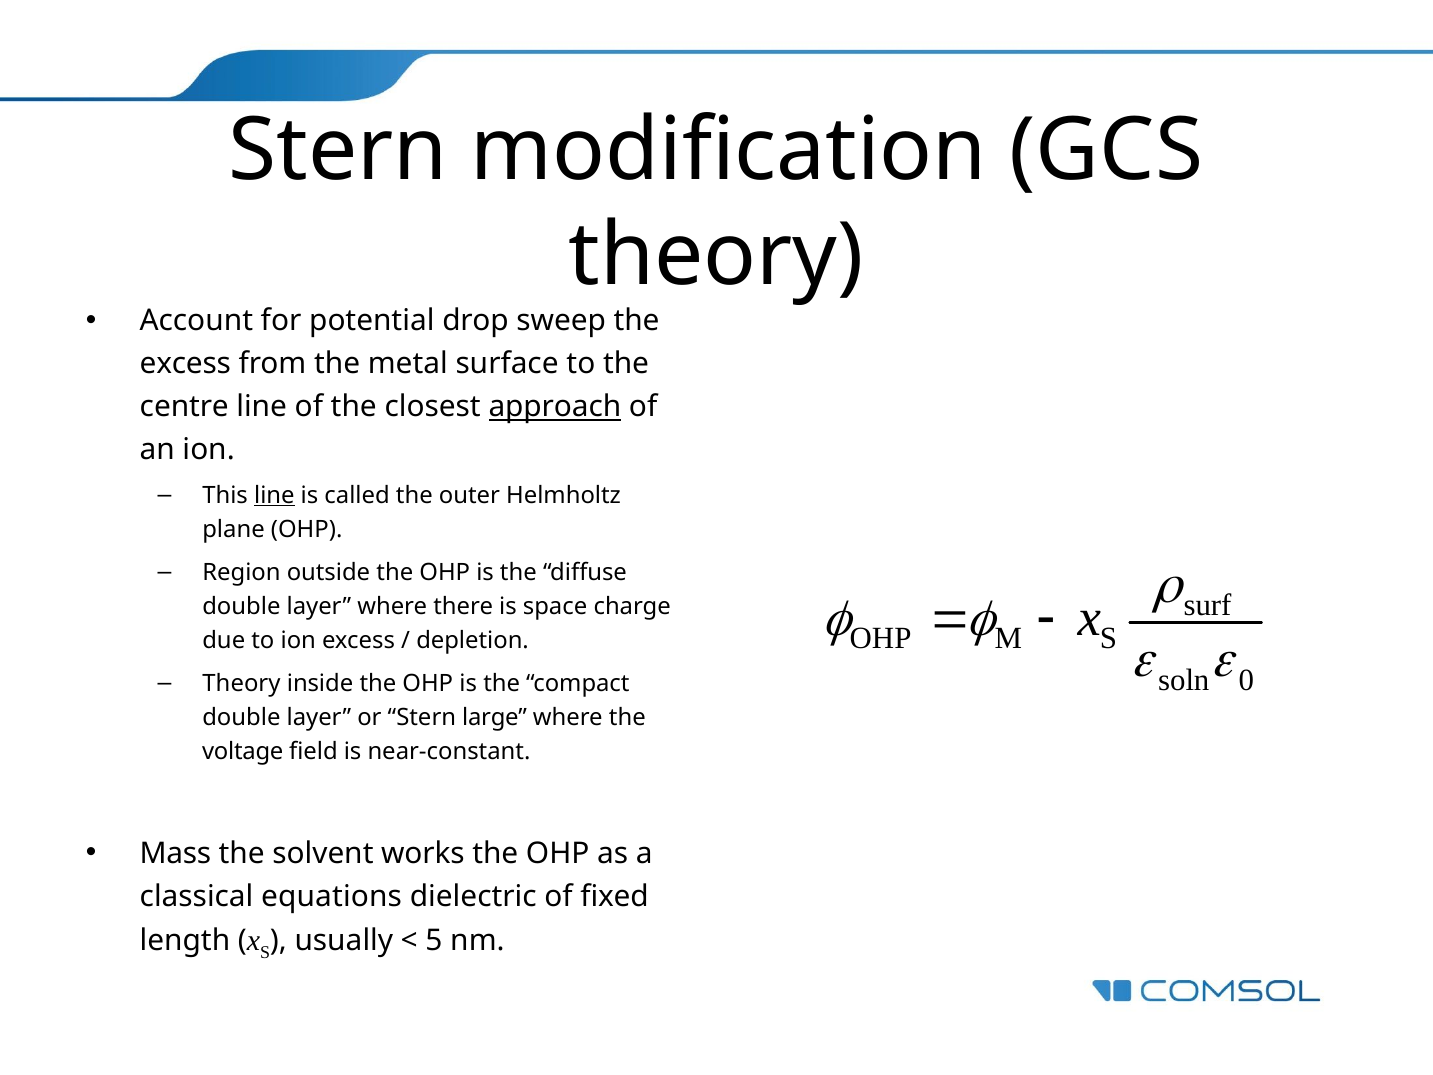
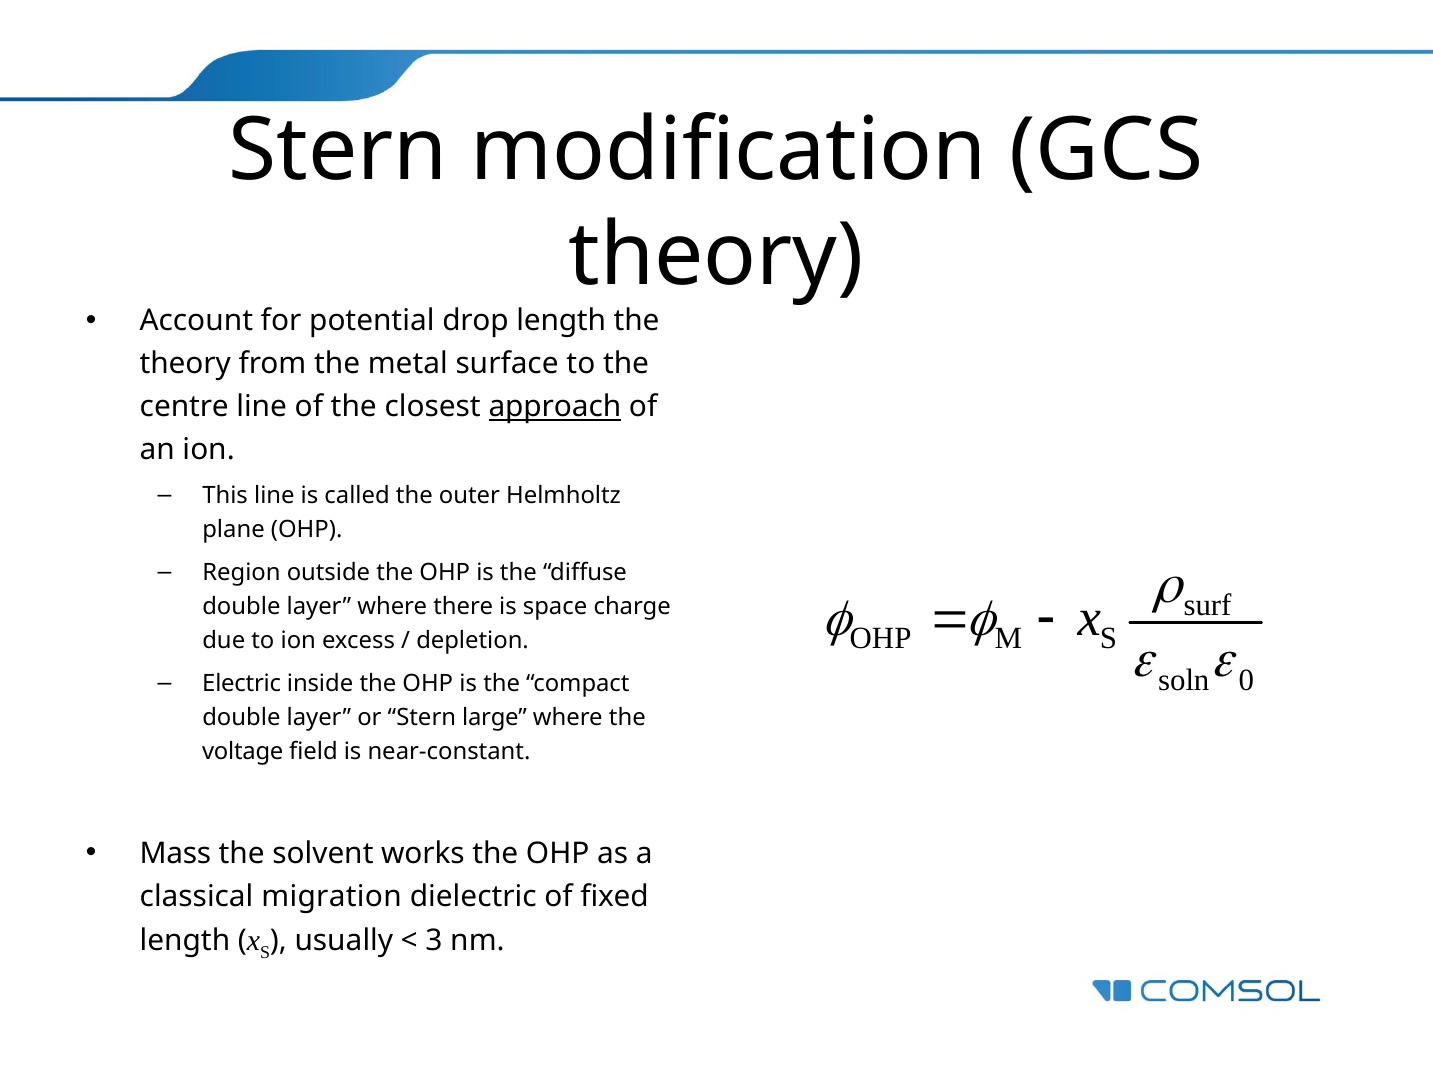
drop sweep: sweep -> length
excess at (185, 364): excess -> theory
line at (274, 495) underline: present -> none
Theory at (241, 683): Theory -> Electric
equations: equations -> migration
5: 5 -> 3
